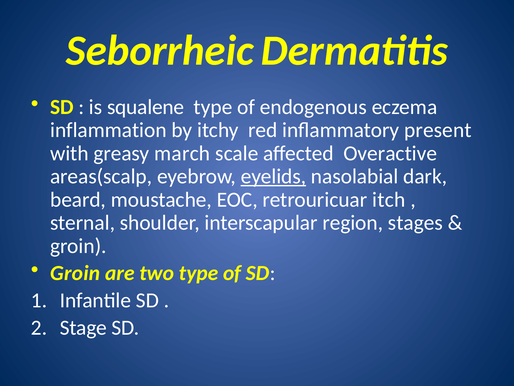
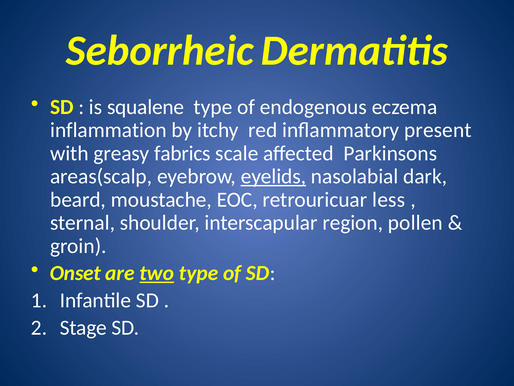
march: march -> fabrics
Overactive: Overactive -> Parkinsons
itch: itch -> less
stages: stages -> pollen
Groin at (75, 273): Groin -> Onset
two underline: none -> present
